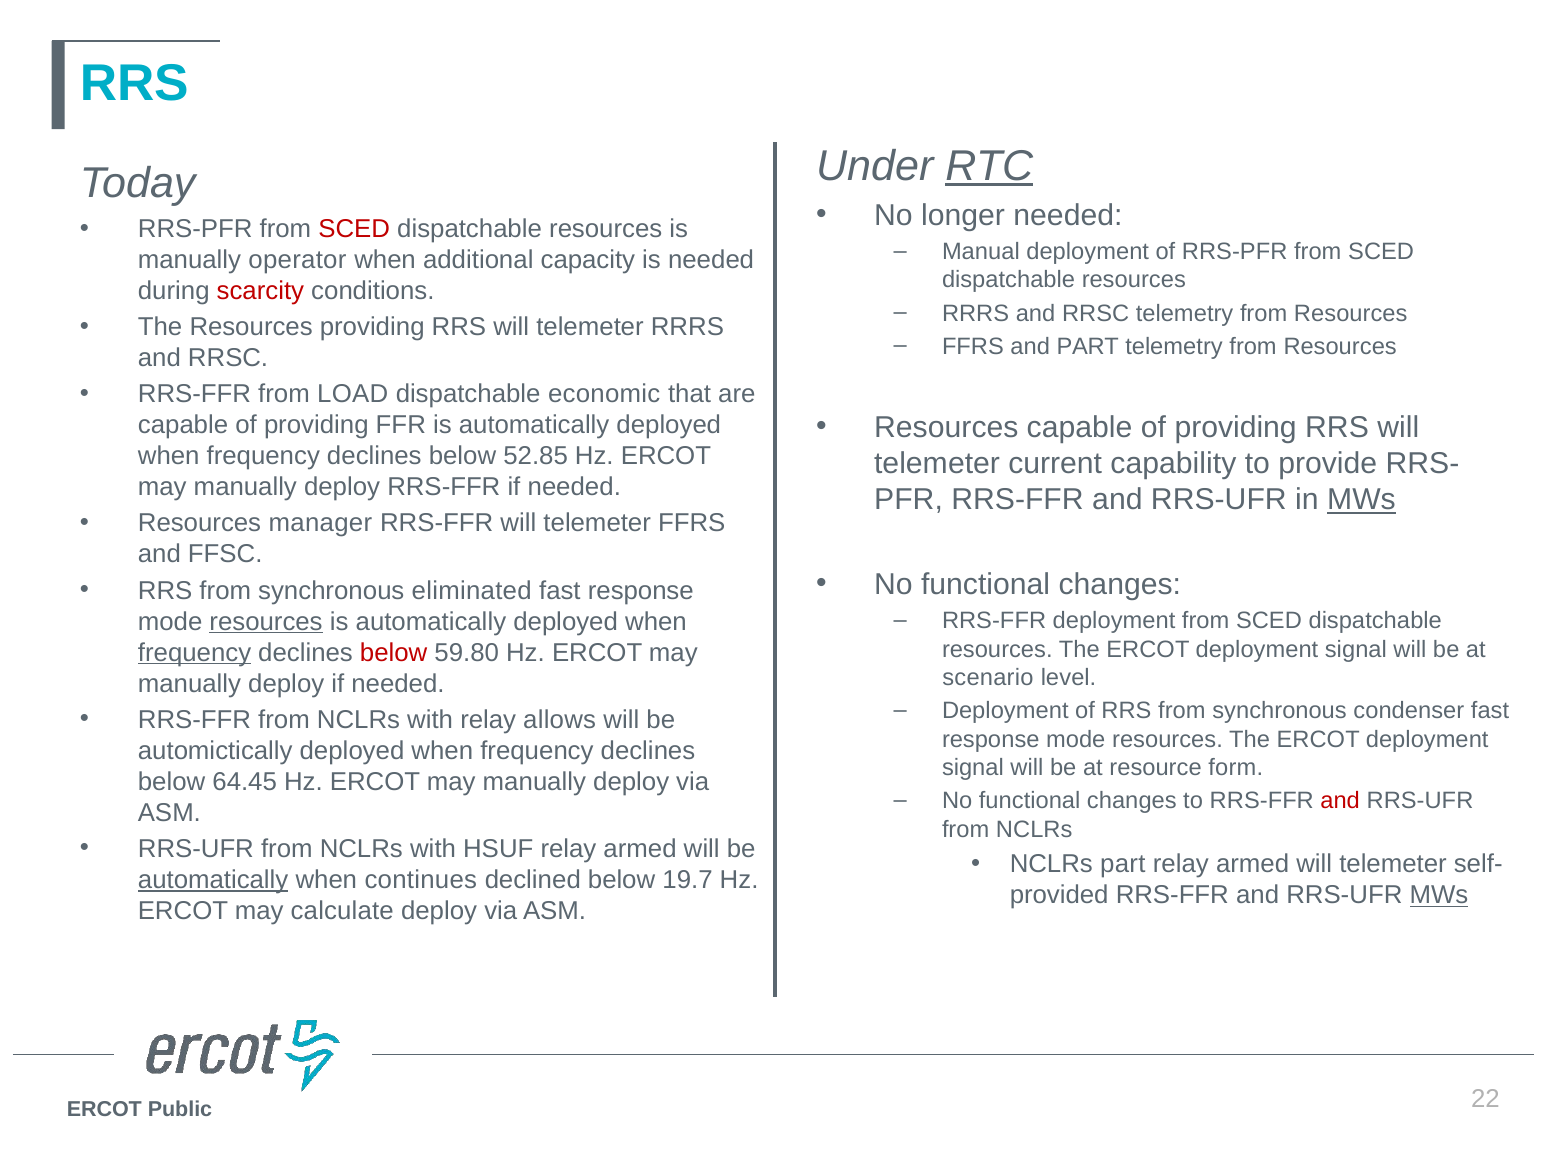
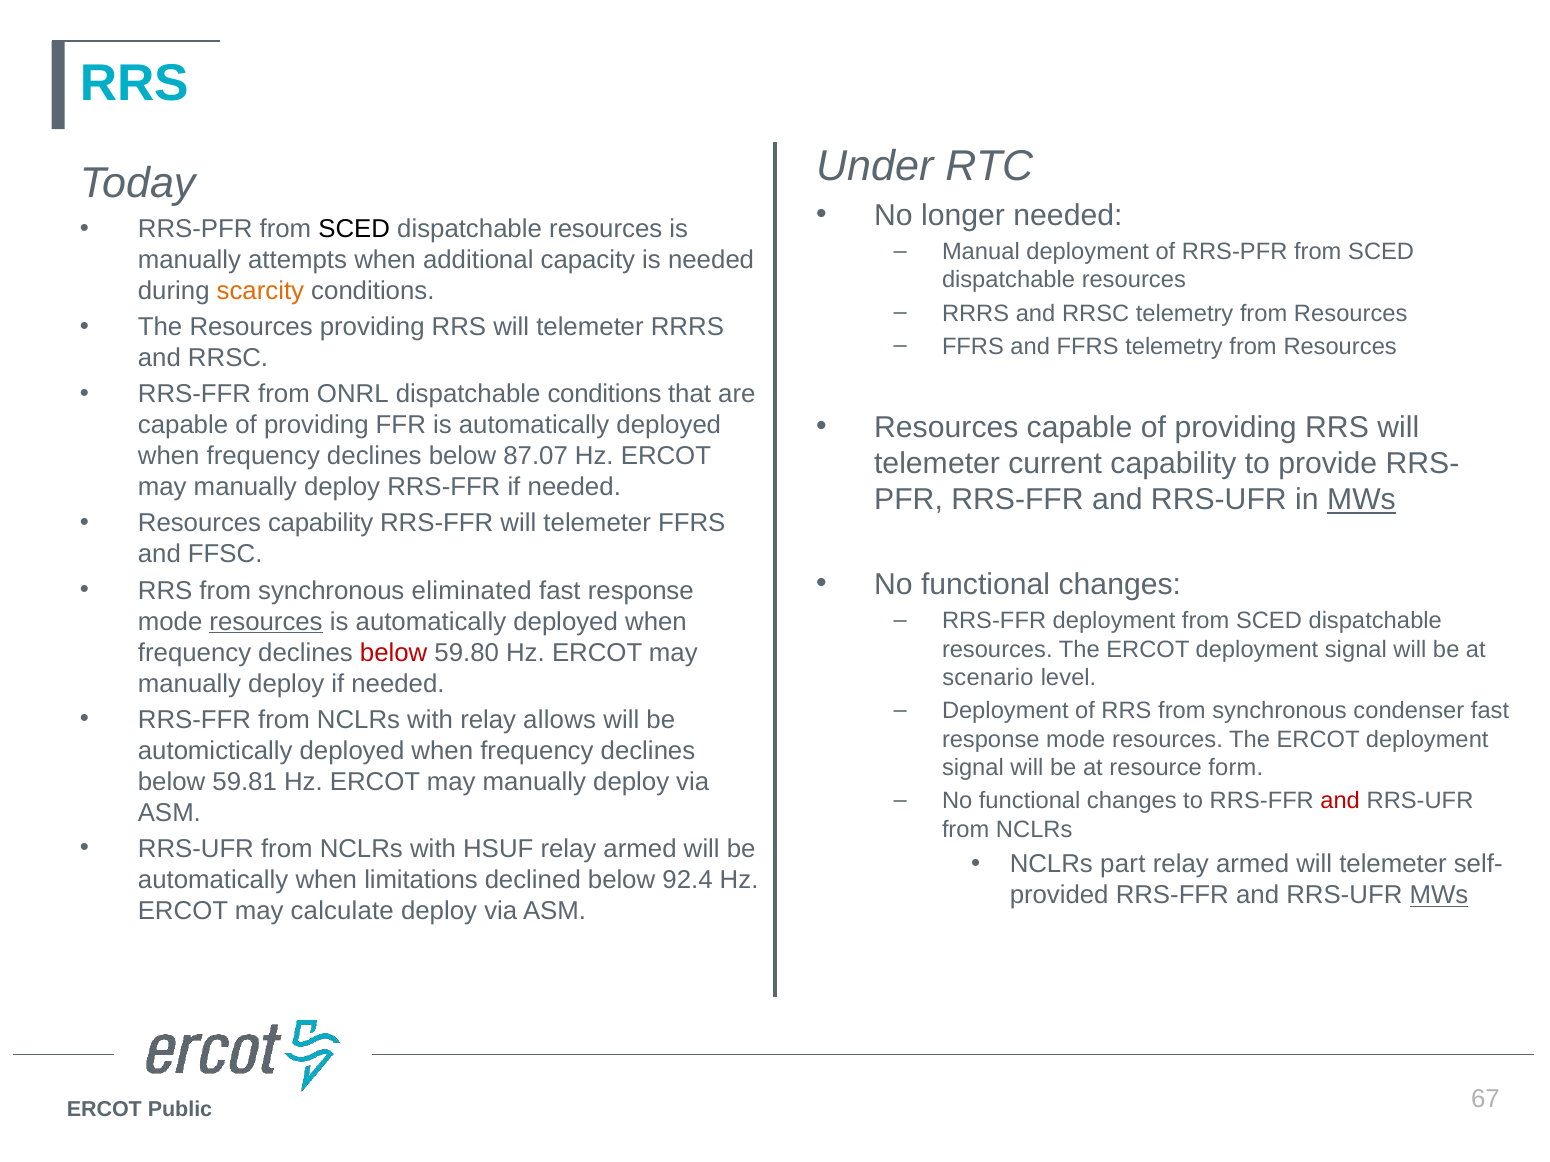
RTC underline: present -> none
SCED at (354, 229) colour: red -> black
operator: operator -> attempts
scarcity colour: red -> orange
and PART: PART -> FFRS
LOAD: LOAD -> ONRL
dispatchable economic: economic -> conditions
52.85: 52.85 -> 87.07
Resources manager: manager -> capability
frequency at (195, 653) underline: present -> none
64.45: 64.45 -> 59.81
automatically at (213, 880) underline: present -> none
continues: continues -> limitations
19.7: 19.7 -> 92.4
22: 22 -> 67
